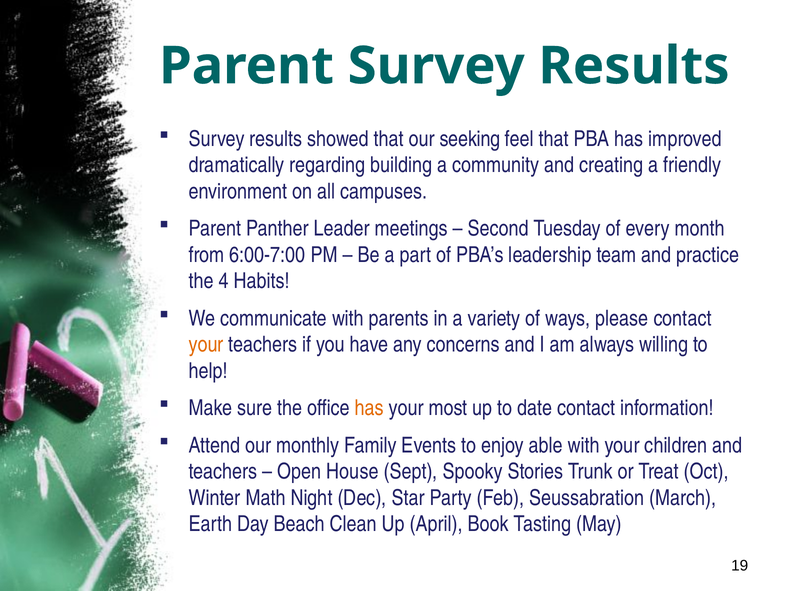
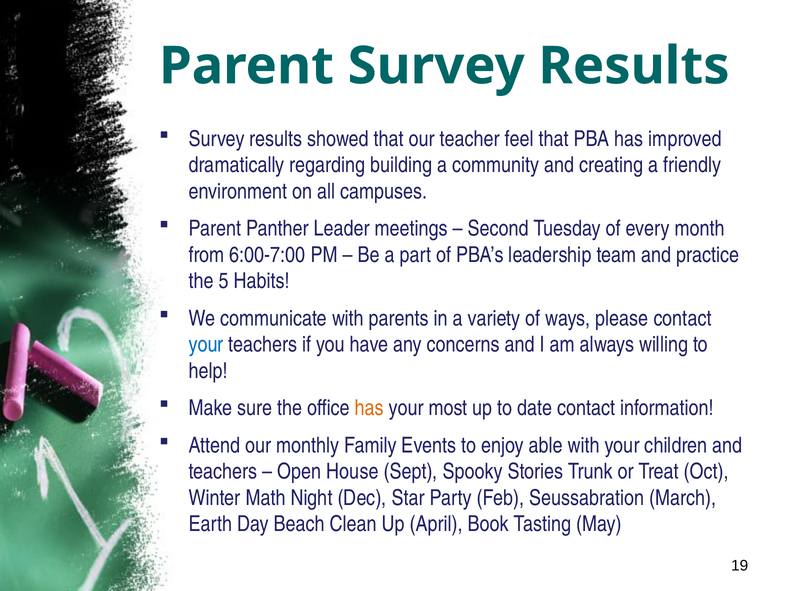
seeking: seeking -> teacher
4: 4 -> 5
your at (206, 345) colour: orange -> blue
